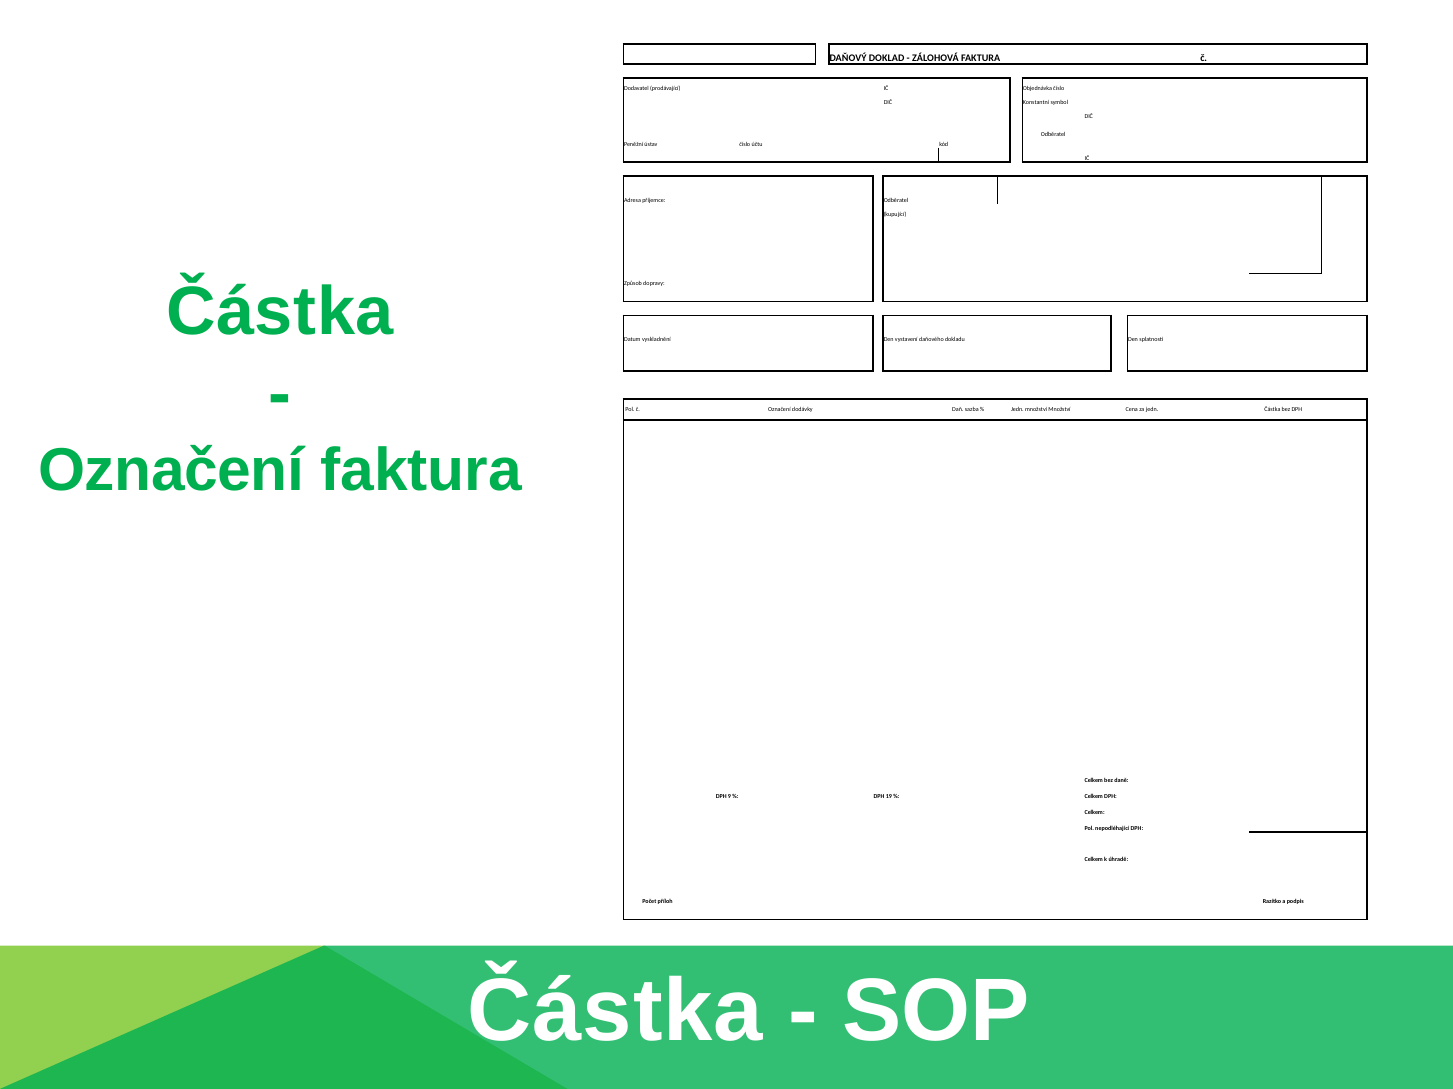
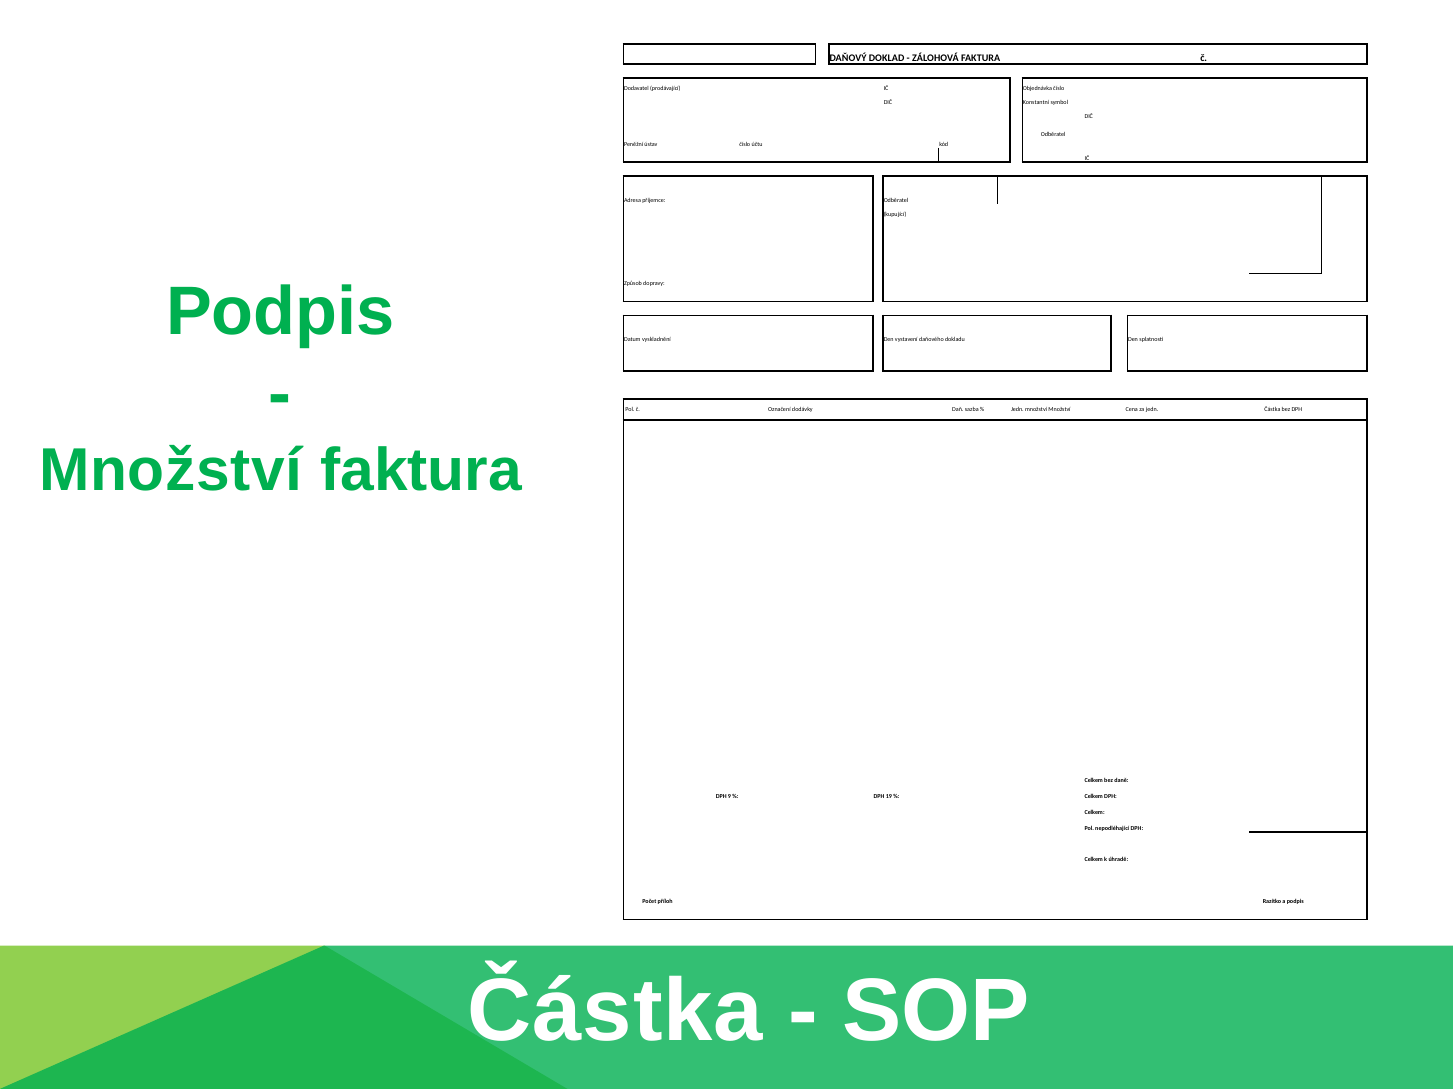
Částka at (280, 312): Částka -> Podpis
Označení at (171, 471): Označení -> Množství
